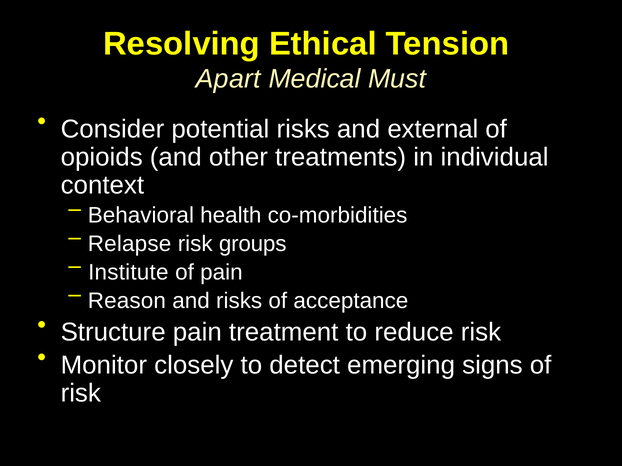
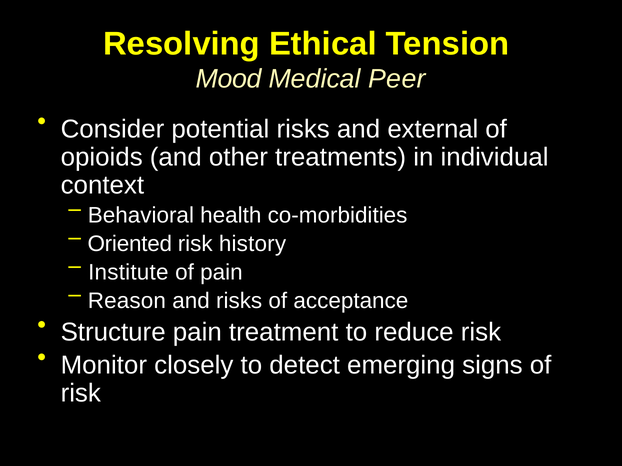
Apart: Apart -> Mood
Must: Must -> Peer
Relapse: Relapse -> Oriented
groups: groups -> history
